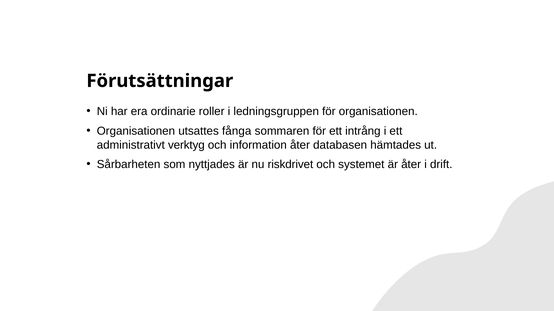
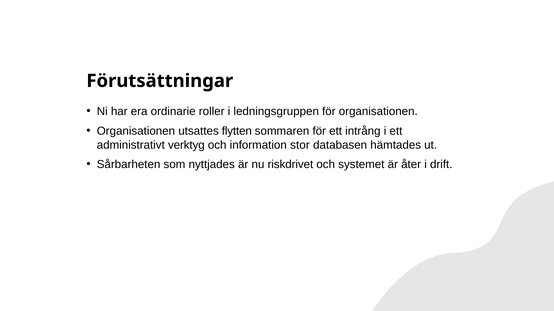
fånga: fånga -> flytten
information åter: åter -> stor
